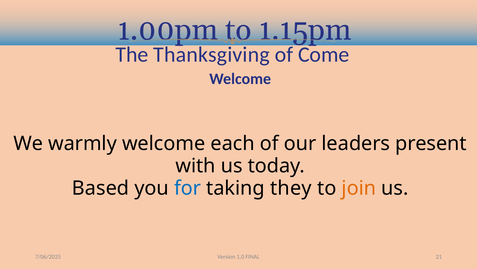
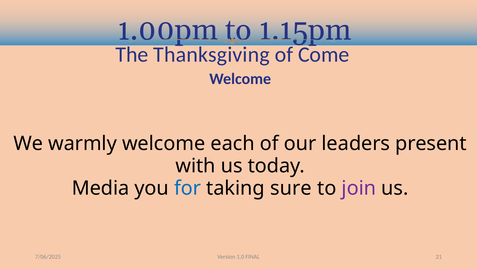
Based: Based -> Media
they: they -> sure
join colour: orange -> purple
